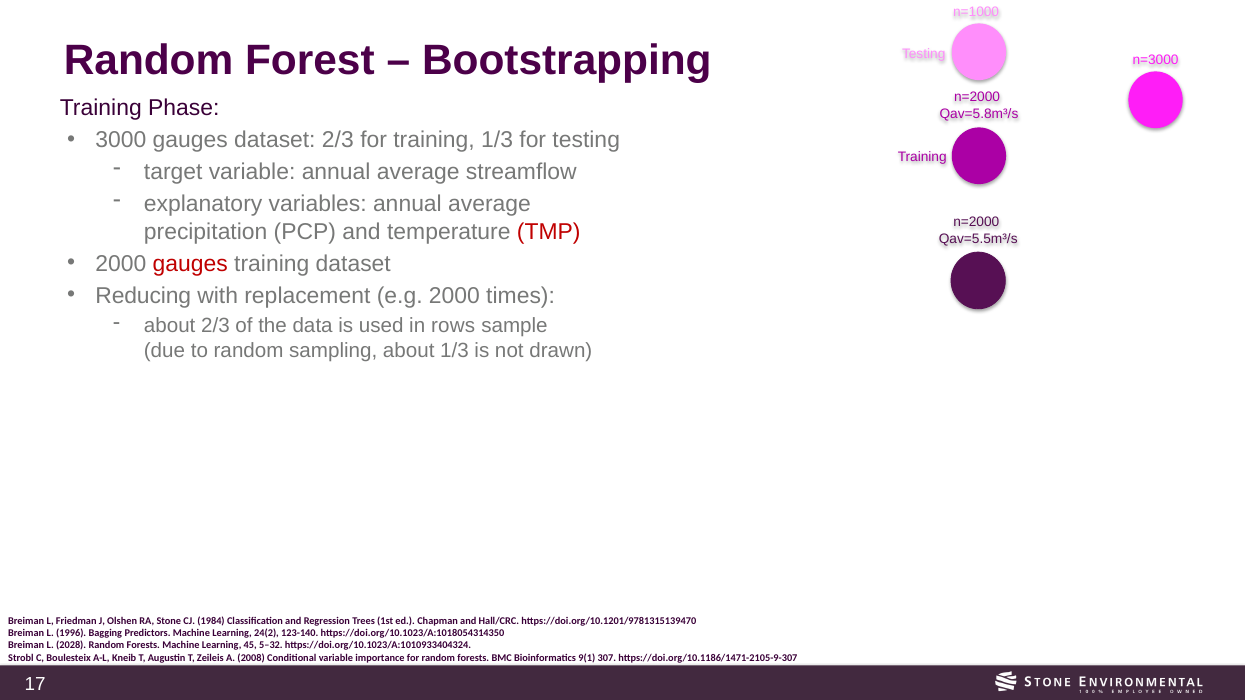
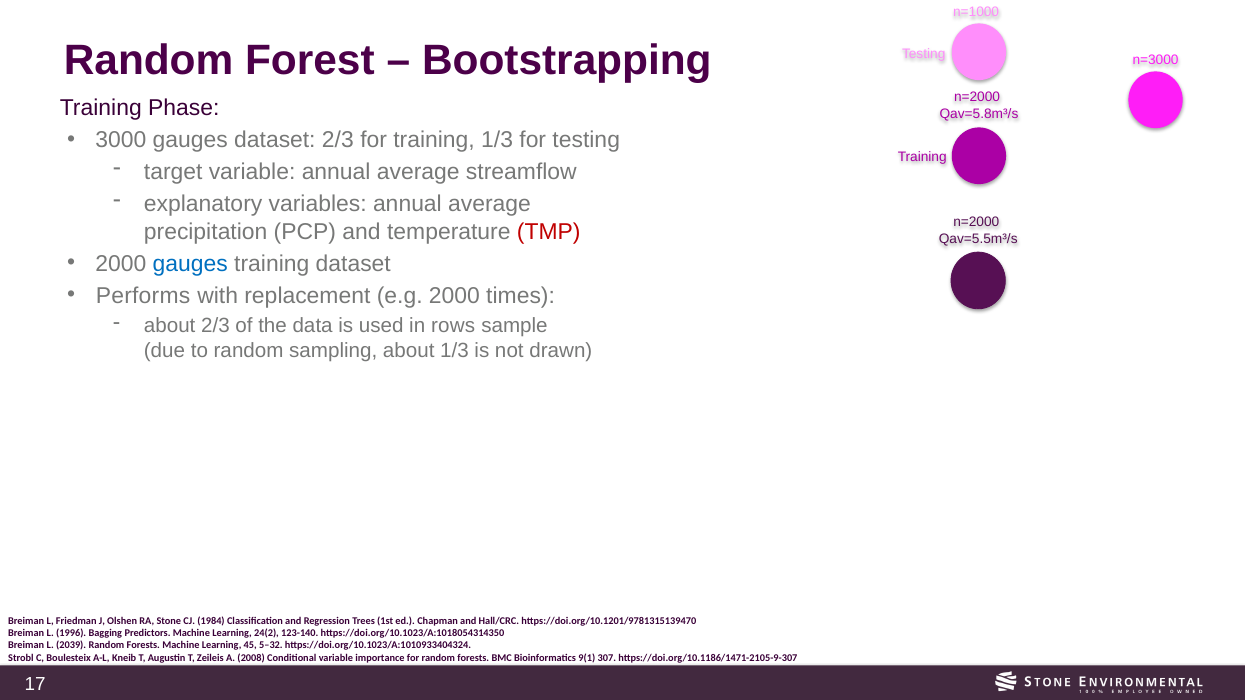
gauges at (190, 264) colour: red -> blue
Reducing: Reducing -> Performs
2028: 2028 -> 2039
